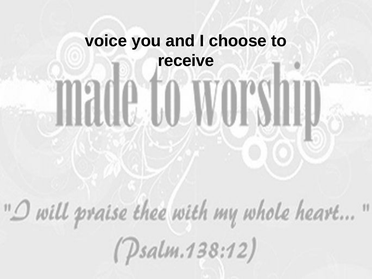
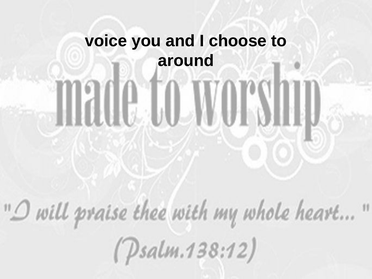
receive: receive -> around
